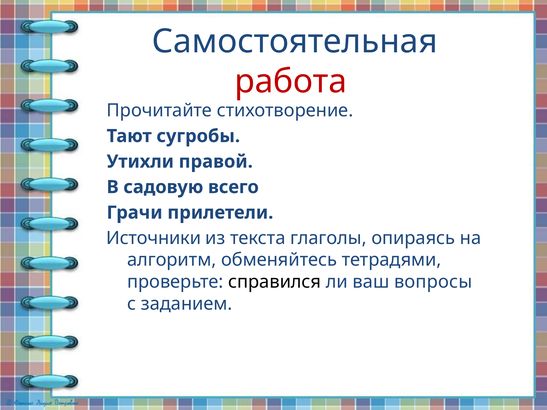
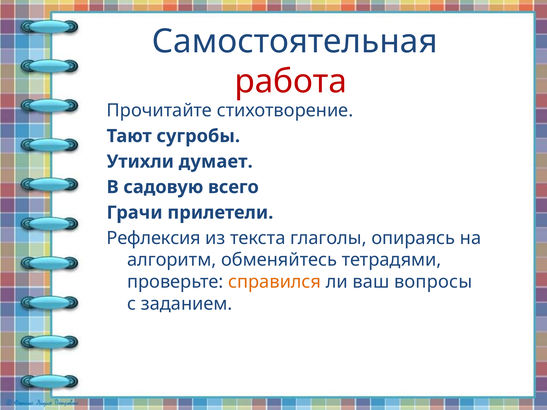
правой: правой -> думает
Источники: Источники -> Рефлексия
справился colour: black -> orange
